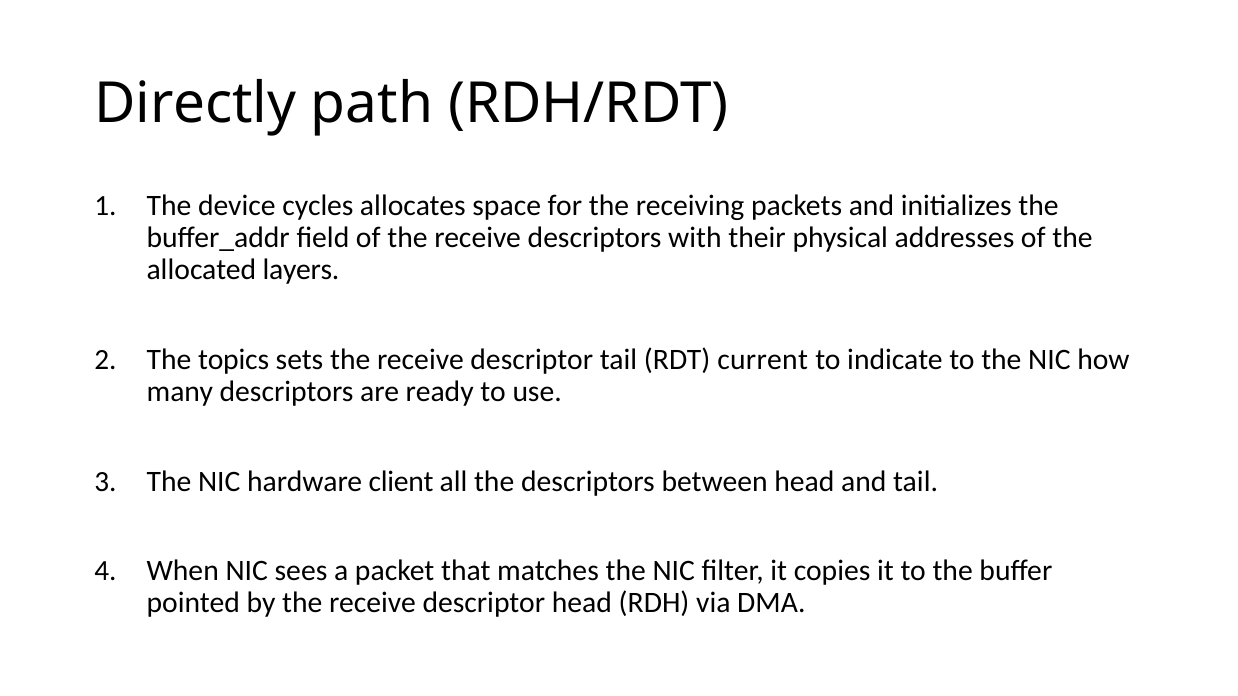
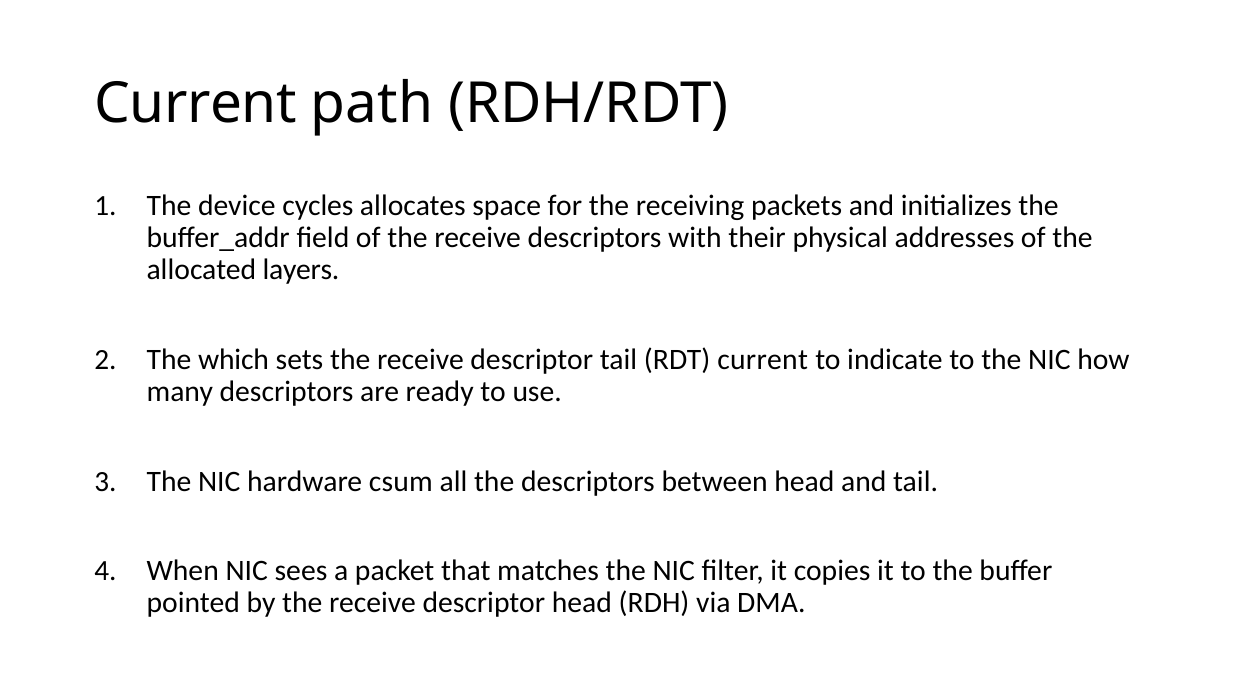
Directly at (195, 104): Directly -> Current
topics: topics -> which
client: client -> csum
